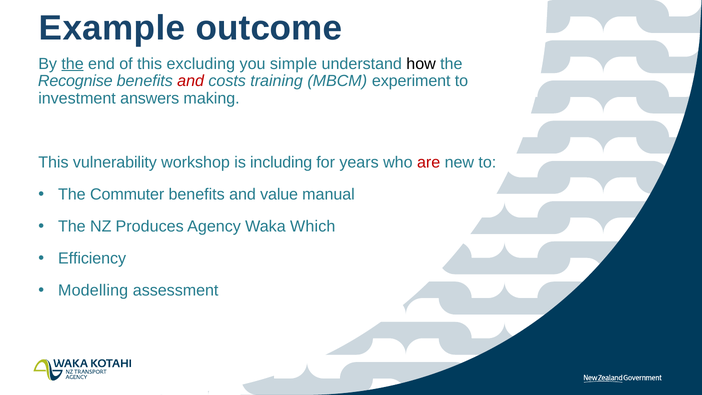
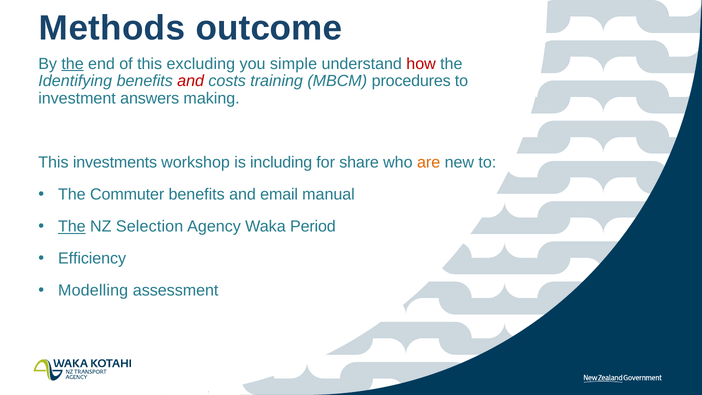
Example: Example -> Methods
how colour: black -> red
Recognise: Recognise -> Identifying
experiment: experiment -> procedures
vulnerability: vulnerability -> investments
years: years -> share
are colour: red -> orange
value: value -> email
The at (72, 227) underline: none -> present
Produces: Produces -> Selection
Which: Which -> Period
